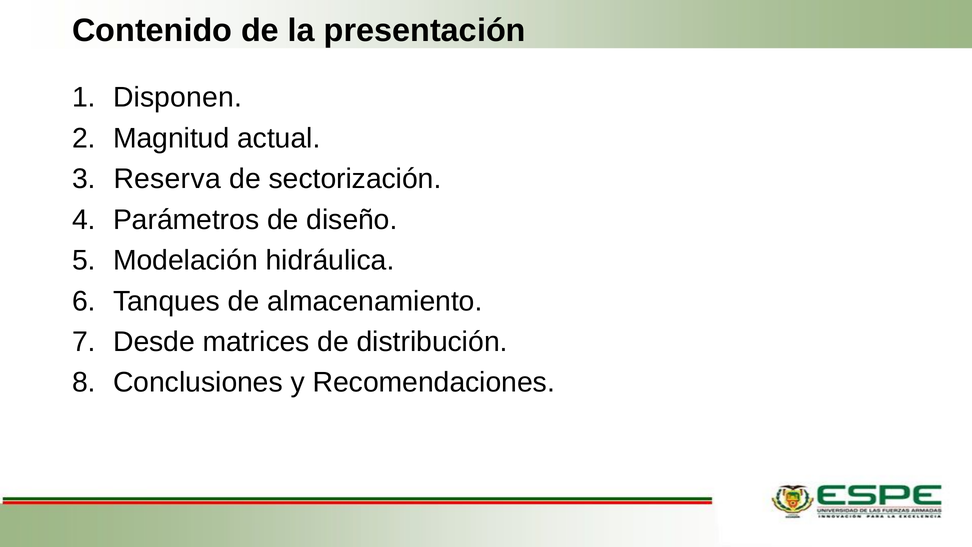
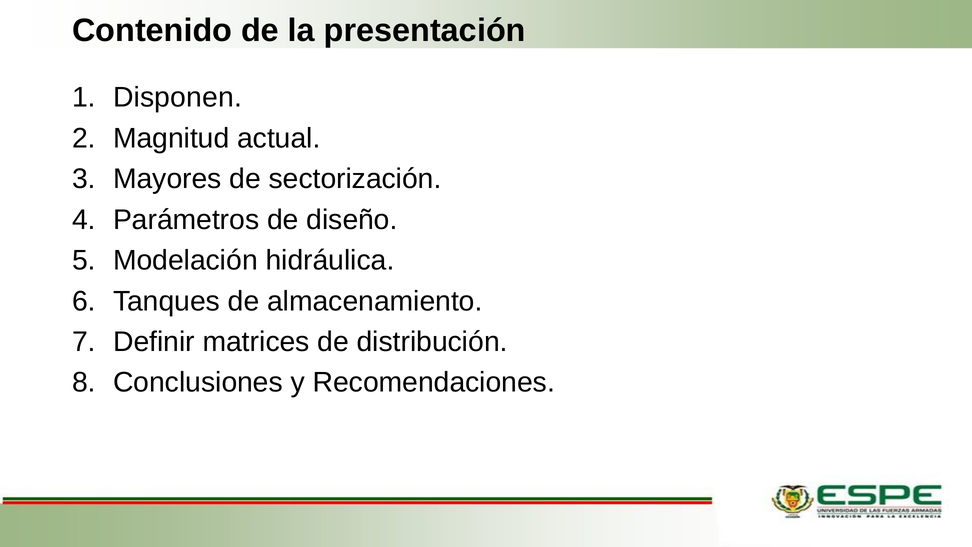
Reserva: Reserva -> Mayores
Desde: Desde -> Definir
